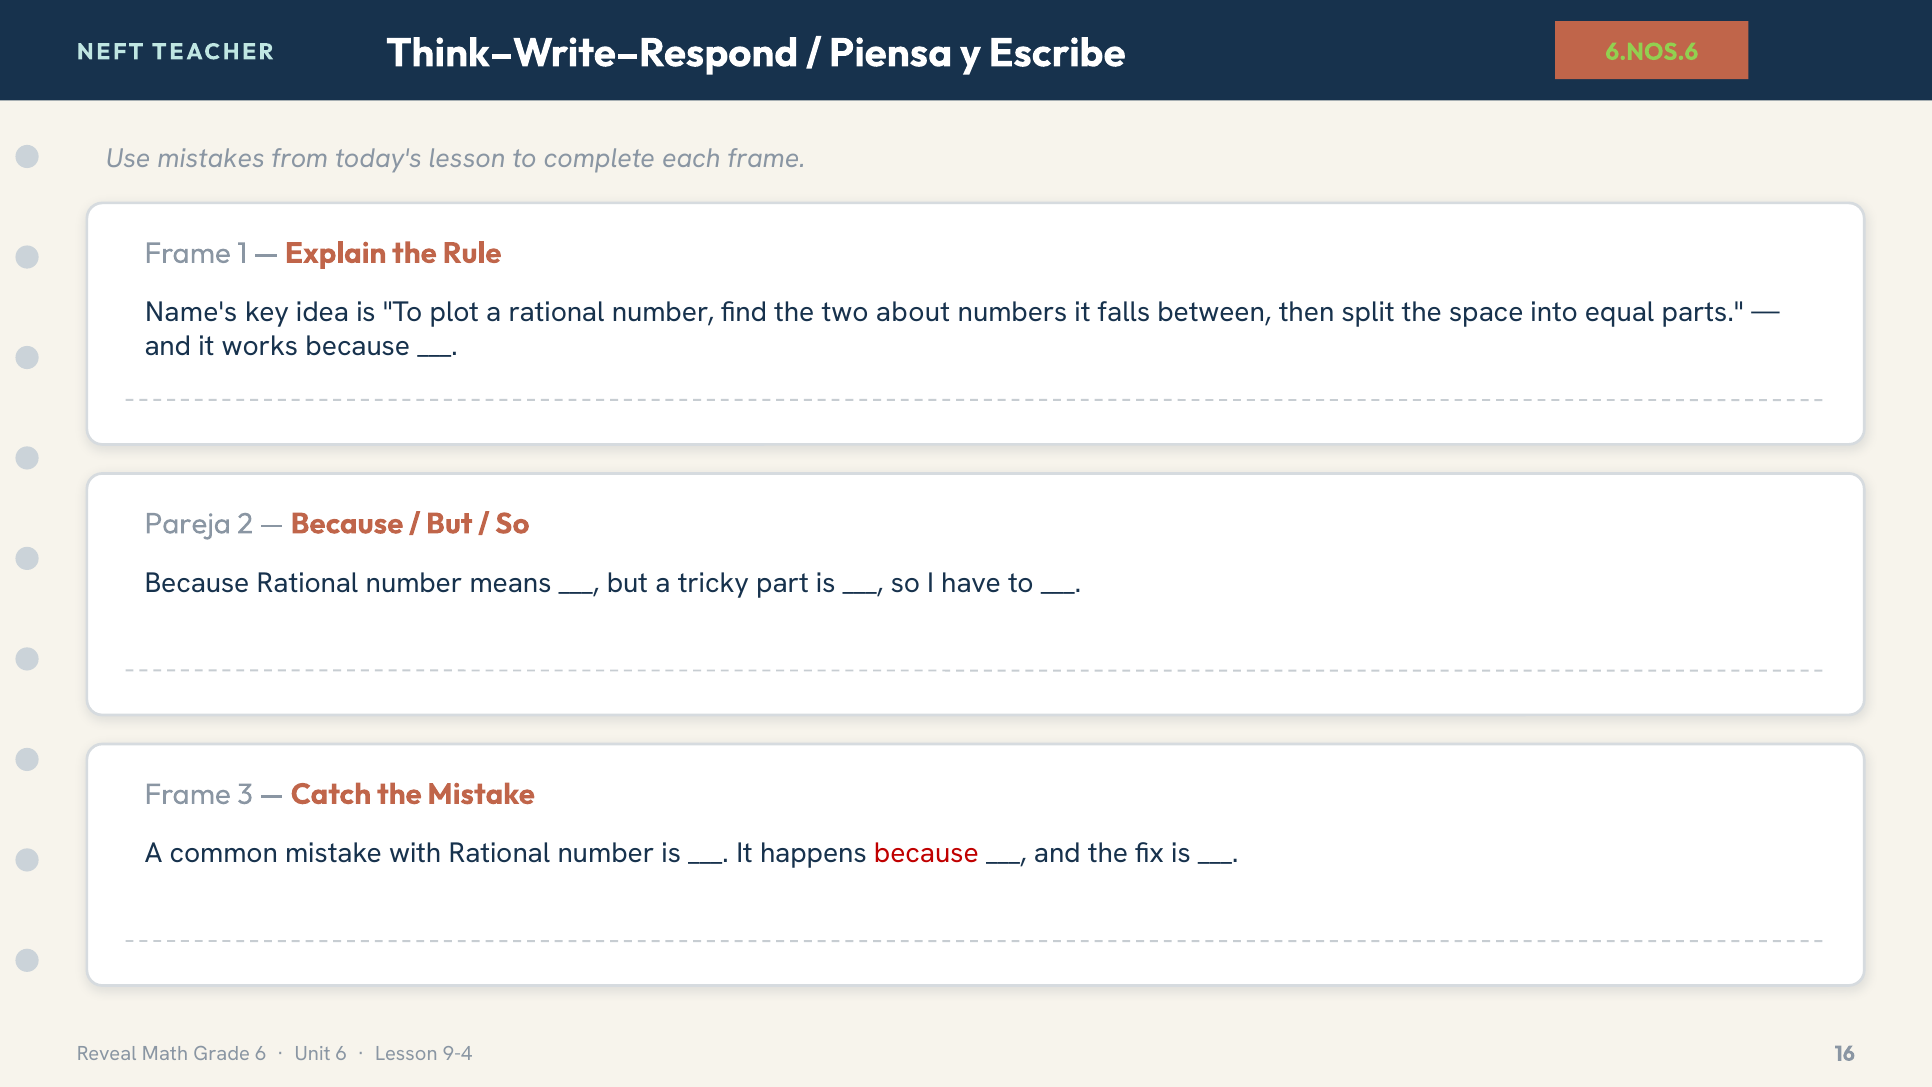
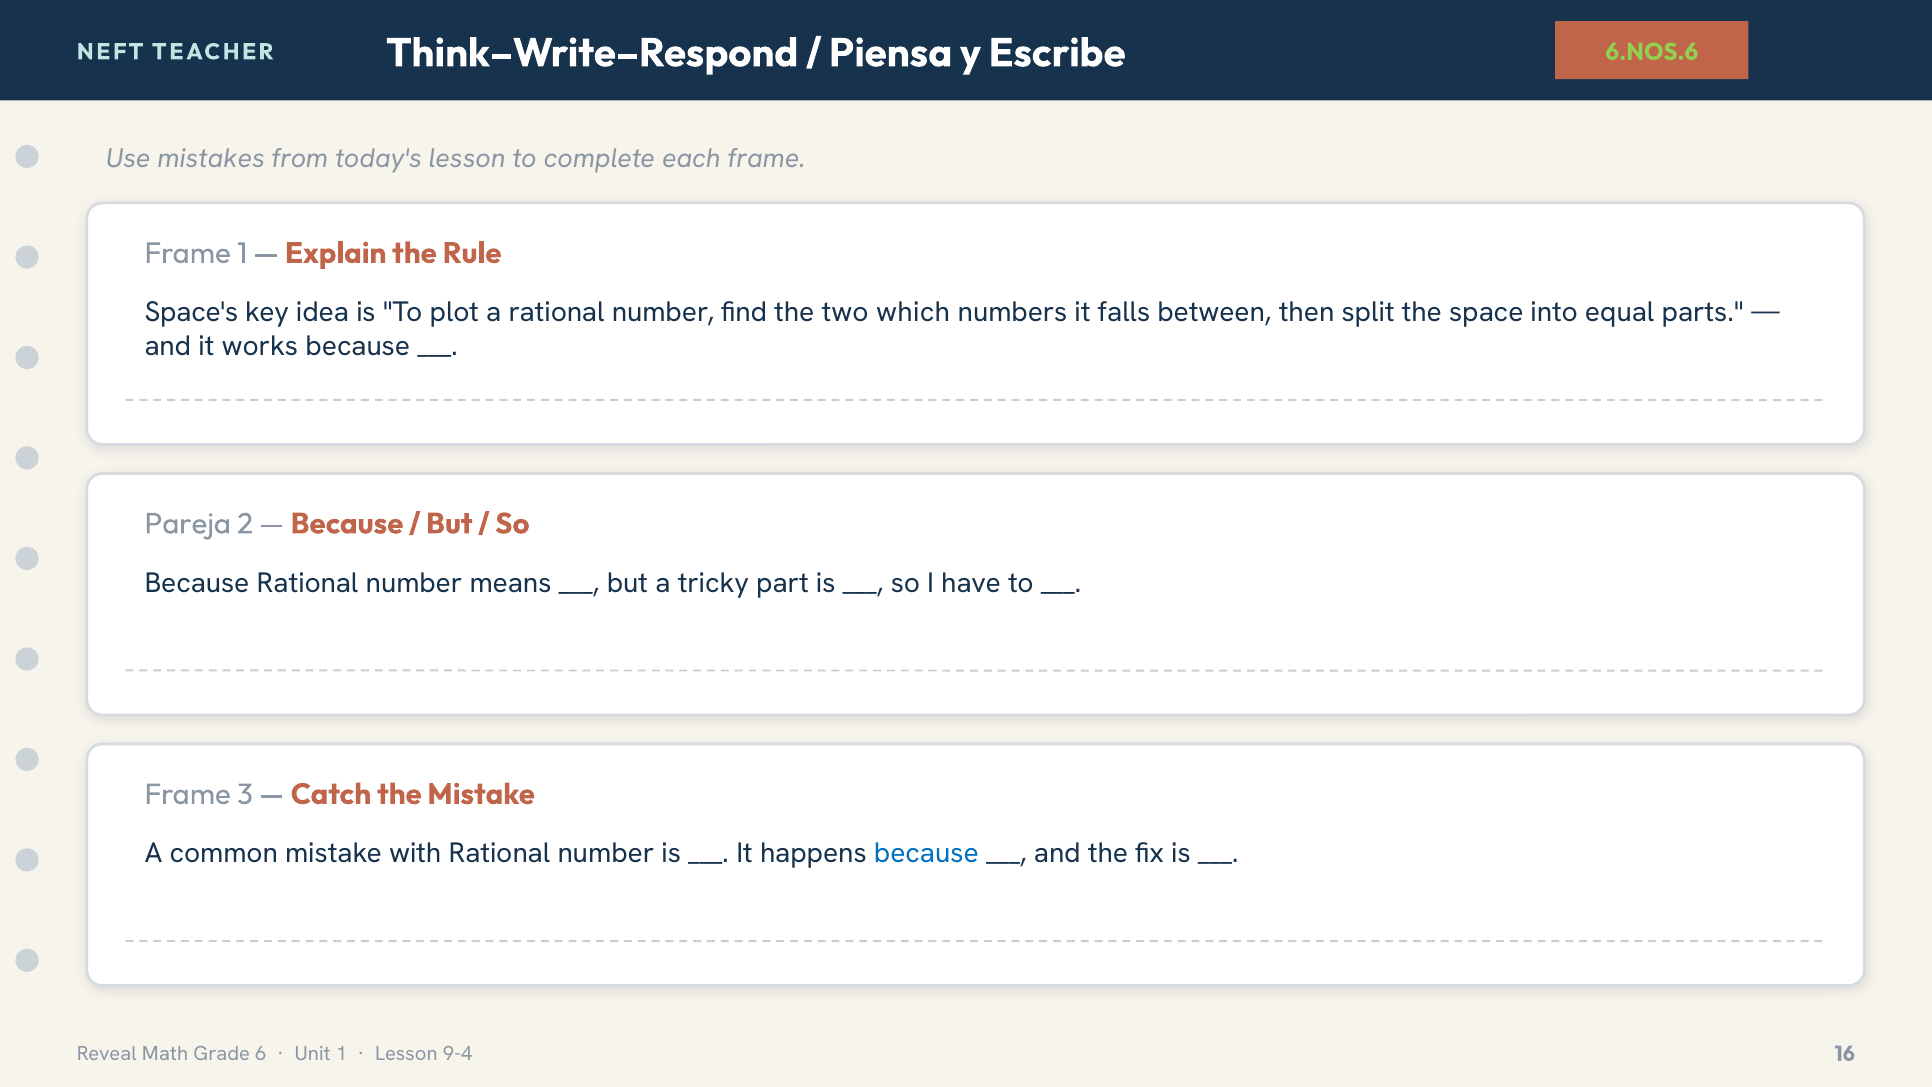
Name's: Name's -> Space's
about: about -> which
because at (926, 853) colour: red -> blue
Unit 6: 6 -> 1
